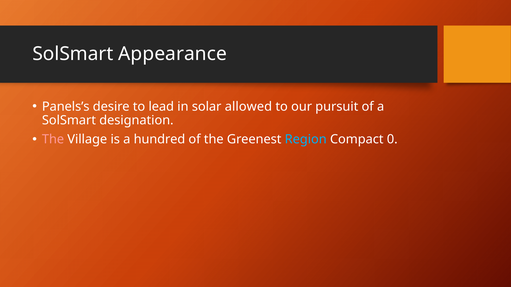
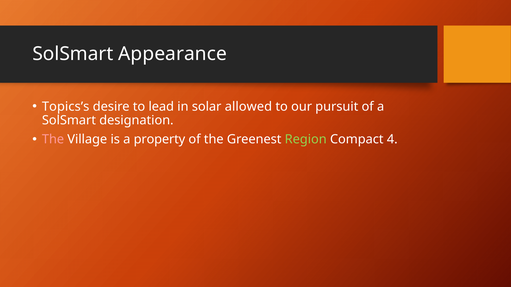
Panels’s: Panels’s -> Topics’s
hundred: hundred -> property
Region colour: light blue -> light green
0: 0 -> 4
